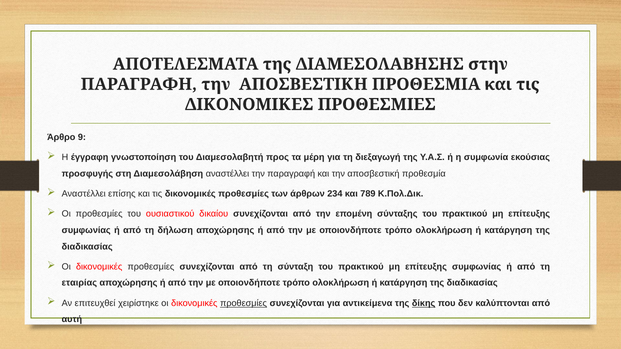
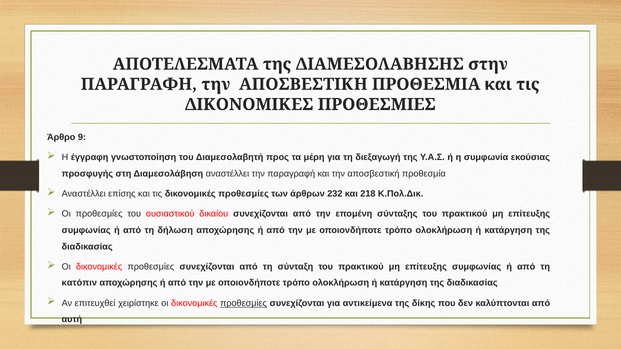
234: 234 -> 232
789: 789 -> 218
εταιρίας: εταιρίας -> κατόπιν
δίκης underline: present -> none
